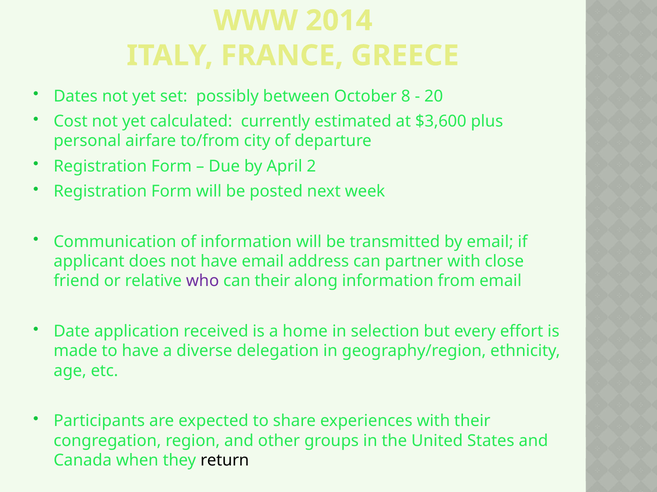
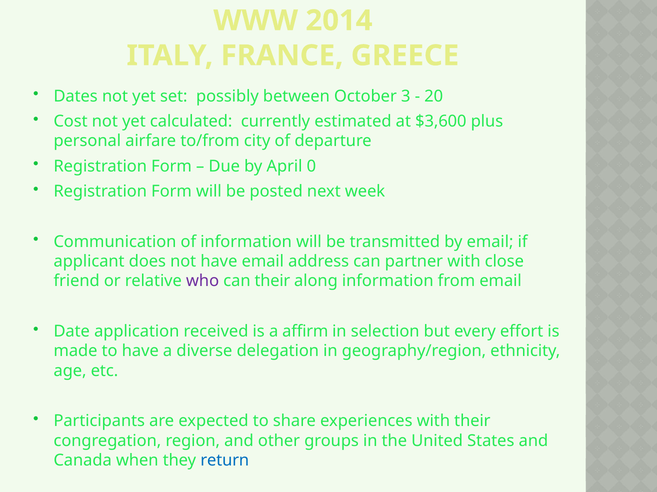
8: 8 -> 3
2: 2 -> 0
home: home -> affirm
return colour: black -> blue
